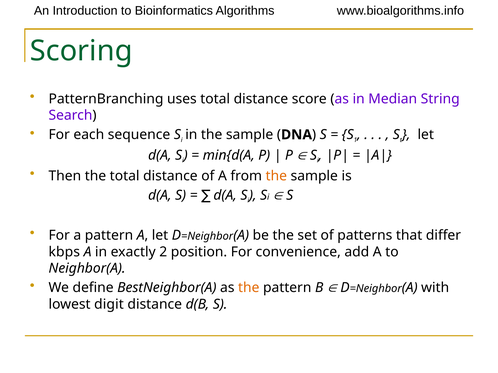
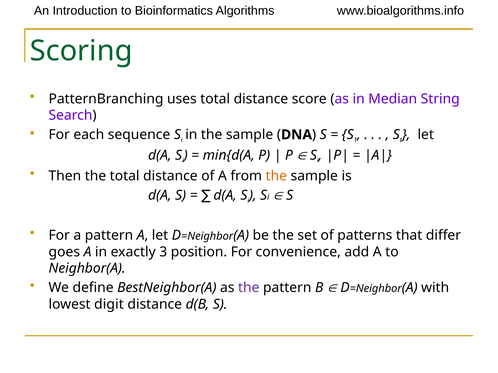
kbps: kbps -> goes
2: 2 -> 3
the at (249, 288) colour: orange -> purple
